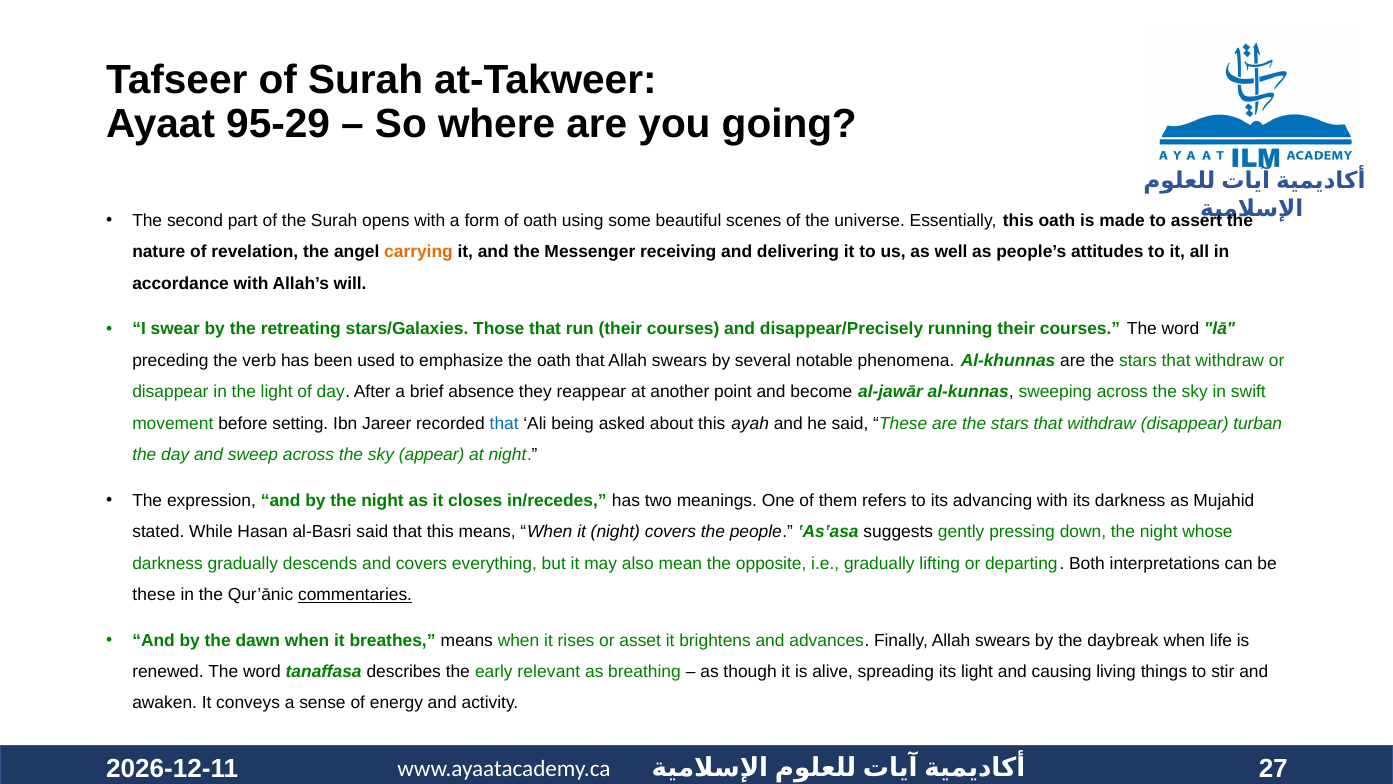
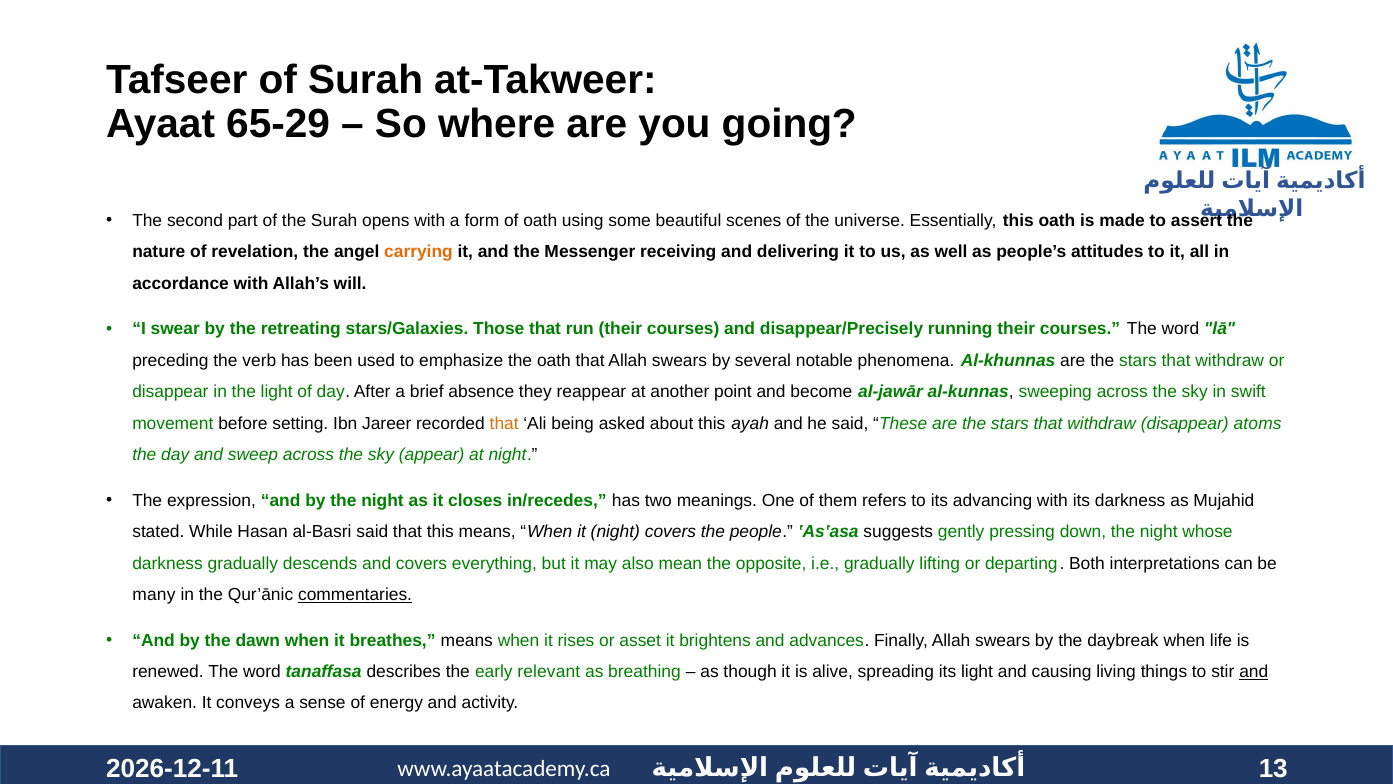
95-29: 95-29 -> 65-29
that at (504, 423) colour: blue -> orange
turban: turban -> atoms
these at (154, 594): these -> many
and at (1254, 671) underline: none -> present
27: 27 -> 13
